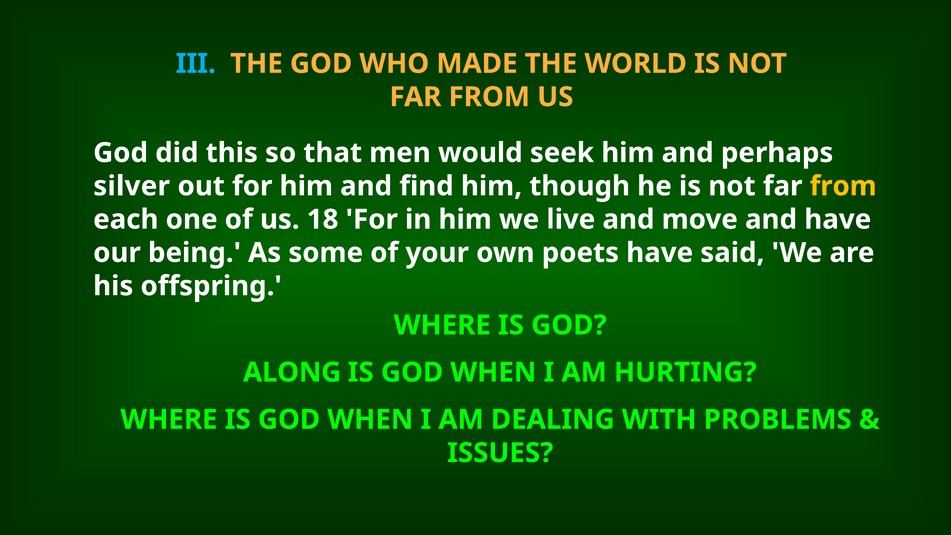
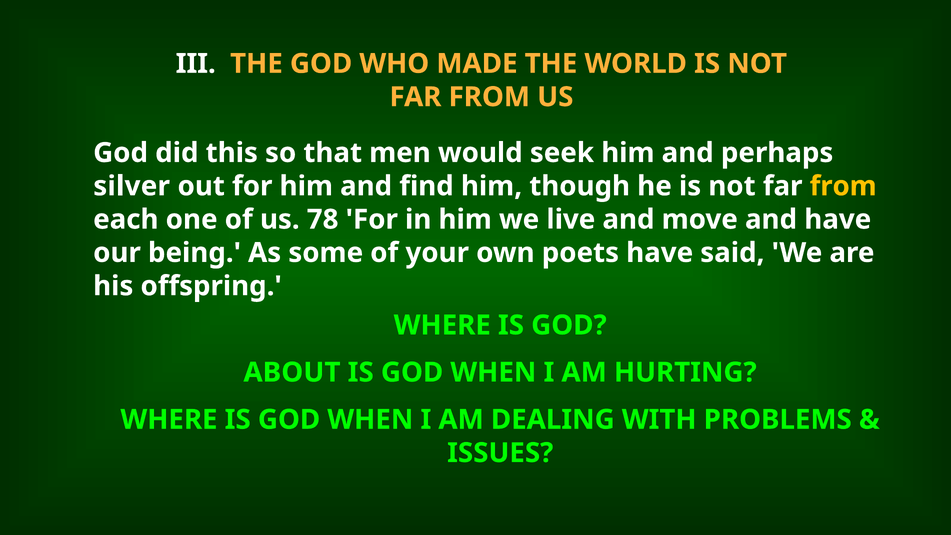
III colour: light blue -> white
18: 18 -> 78
ALONG: ALONG -> ABOUT
